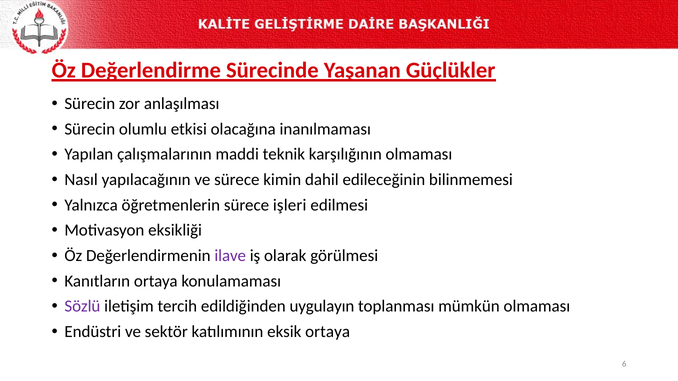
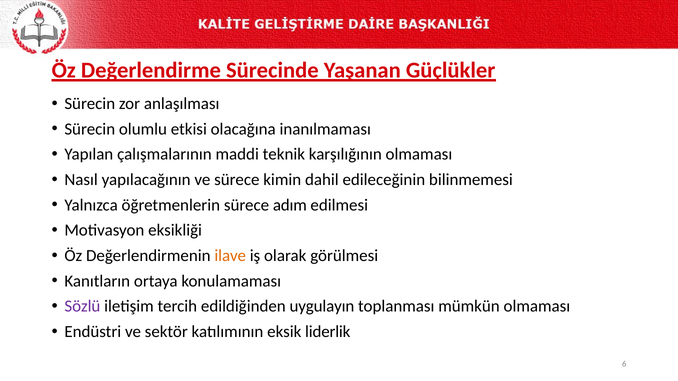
işleri: işleri -> adım
ilave colour: purple -> orange
eksik ortaya: ortaya -> liderlik
